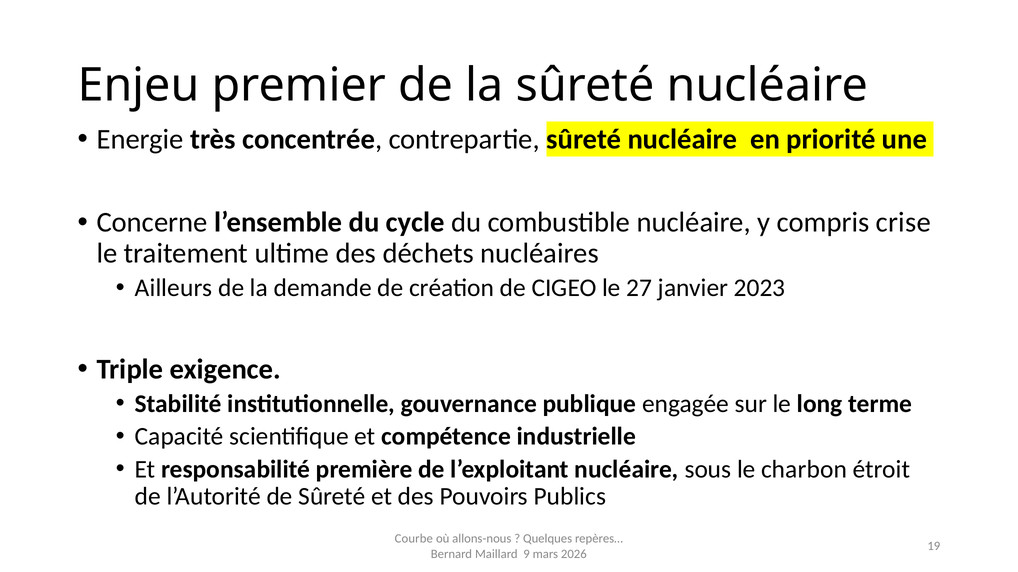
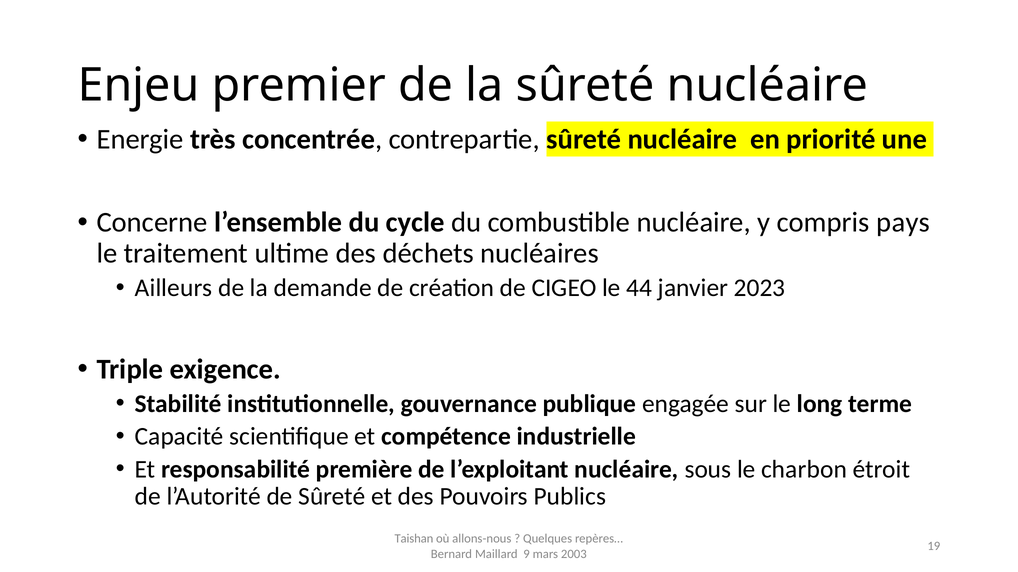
crise: crise -> pays
27: 27 -> 44
Courbe: Courbe -> Taishan
2026: 2026 -> 2003
